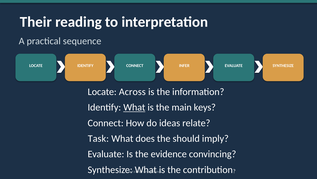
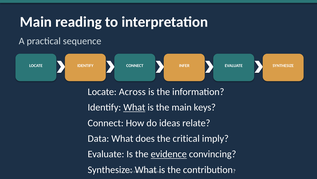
Their at (36, 22): Their -> Main
Task: Task -> Data
should: should -> critical
evidence underline: none -> present
